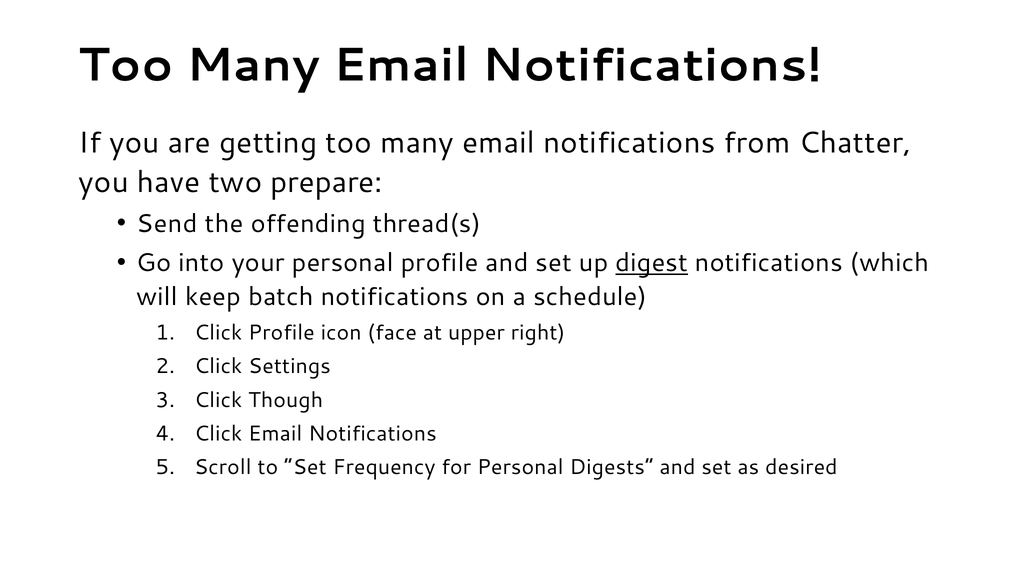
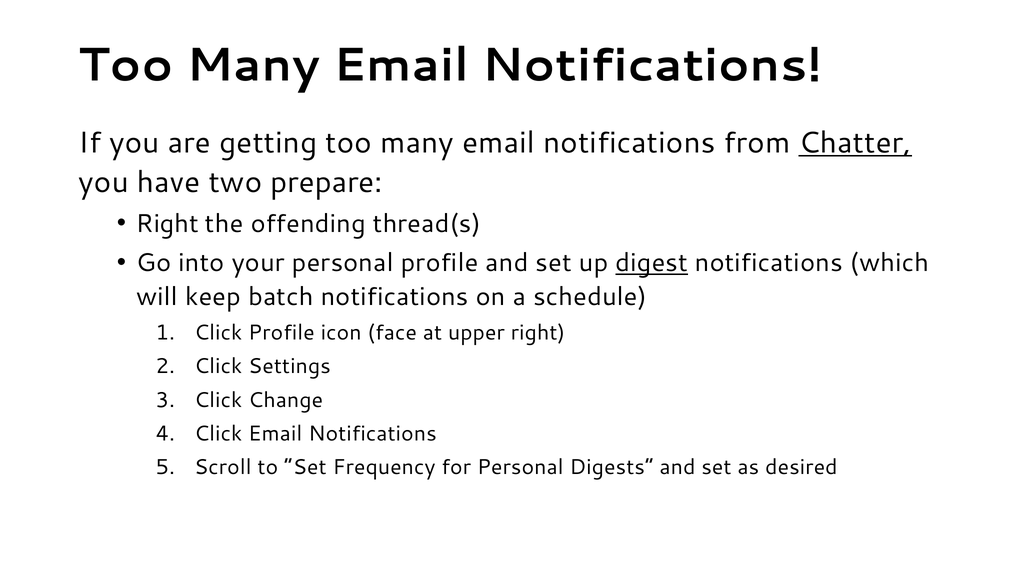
Chatter underline: none -> present
Send at (167, 224): Send -> Right
Though: Though -> Change
